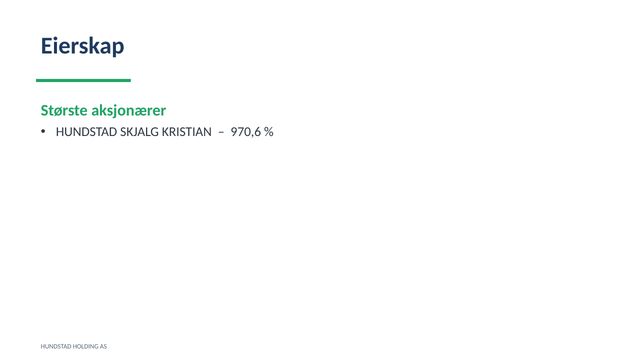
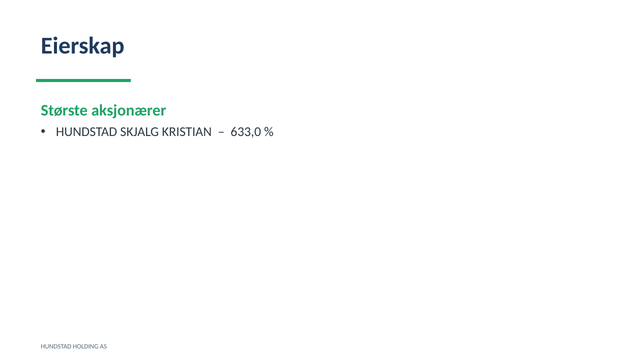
970,6: 970,6 -> 633,0
